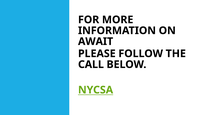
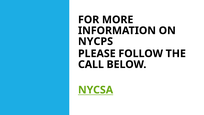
AWAIT: AWAIT -> NYCPS
